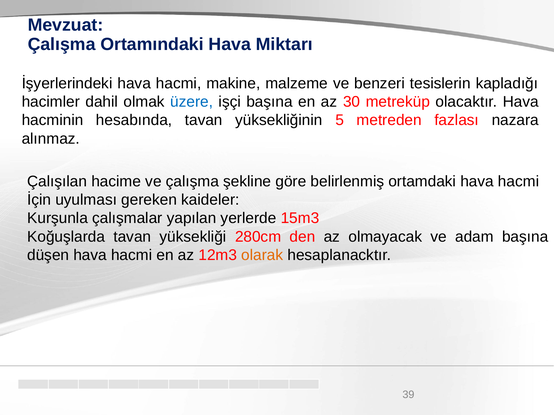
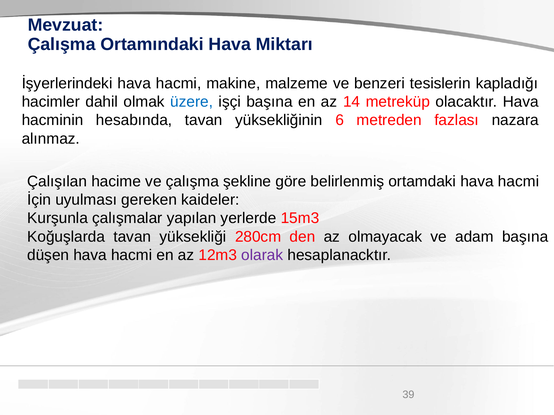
30: 30 -> 14
5: 5 -> 6
olarak colour: orange -> purple
